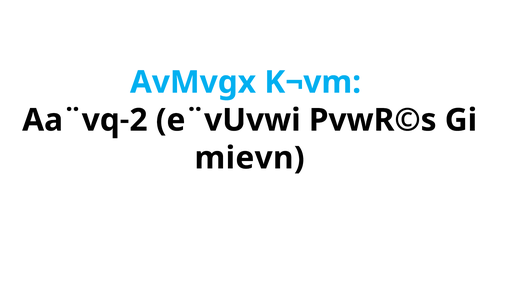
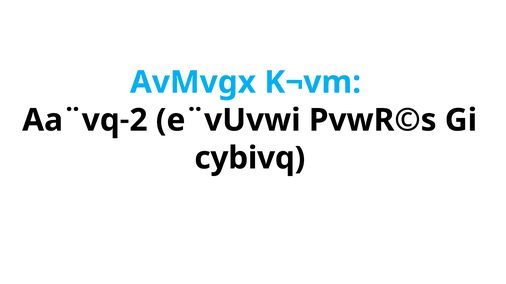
mievn: mievn -> cybivq
